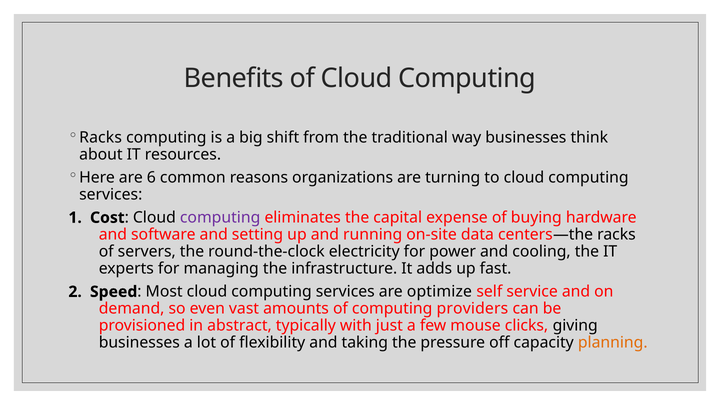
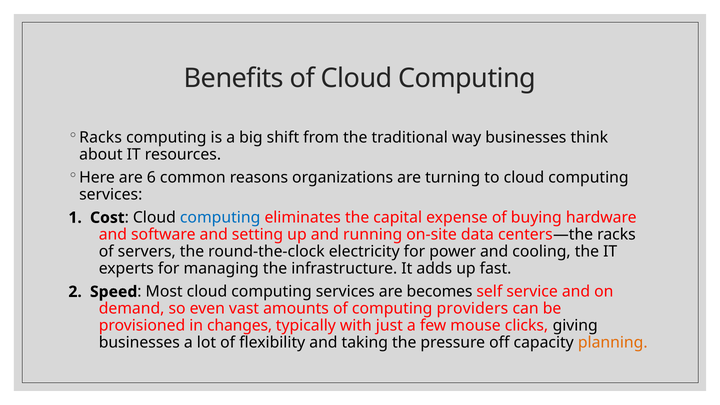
computing at (220, 218) colour: purple -> blue
optimize: optimize -> becomes
abstract: abstract -> changes
